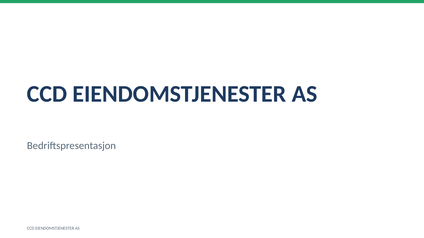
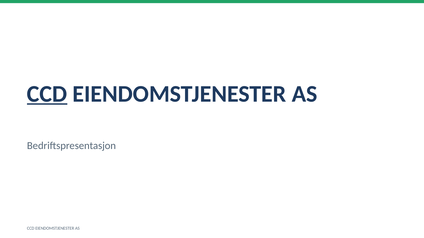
CCD at (47, 94) underline: none -> present
